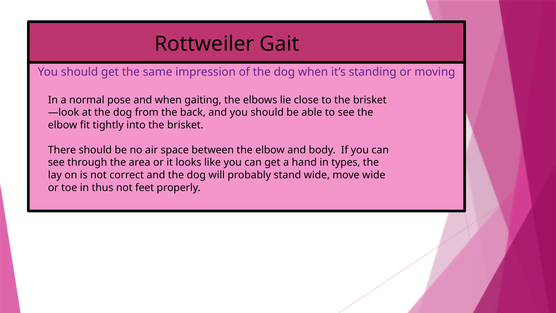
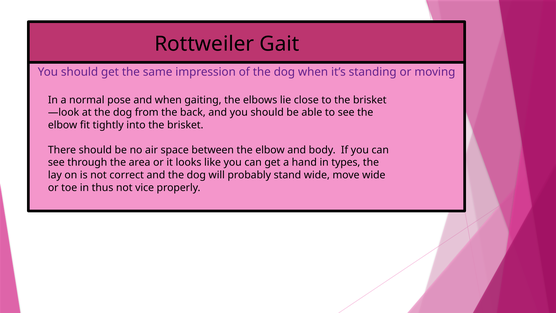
feet: feet -> vice
